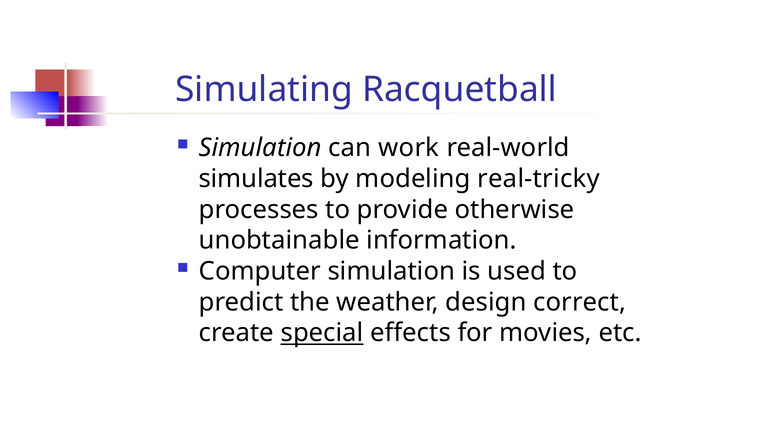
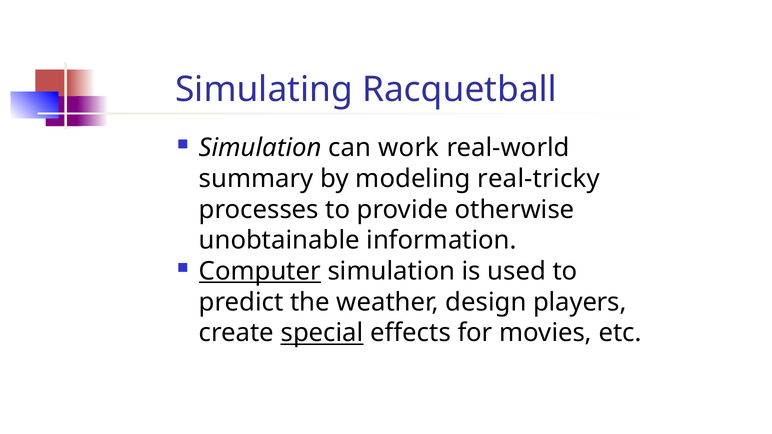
simulates: simulates -> summary
Computer underline: none -> present
correct: correct -> players
